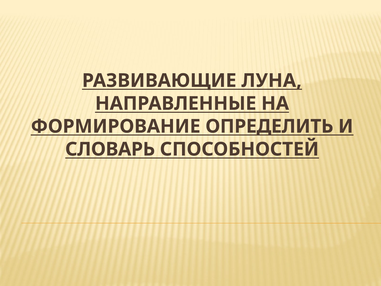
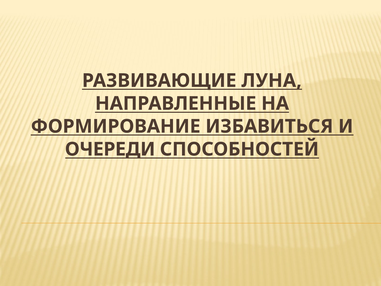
ОПРЕДЕЛИТЬ: ОПРЕДЕЛИТЬ -> ИЗБАВИТЬСЯ
СЛОВАРЬ: СЛОВАРЬ -> ОЧЕРЕДИ
